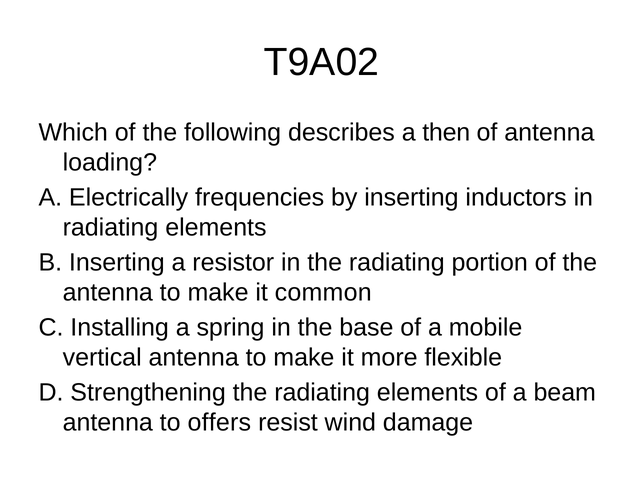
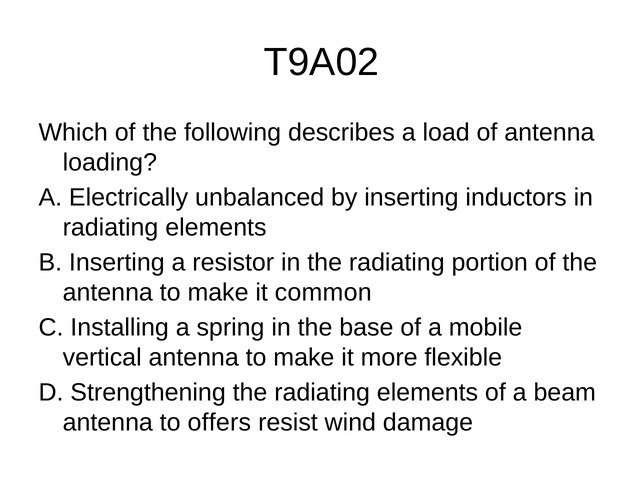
then: then -> load
frequencies: frequencies -> unbalanced
